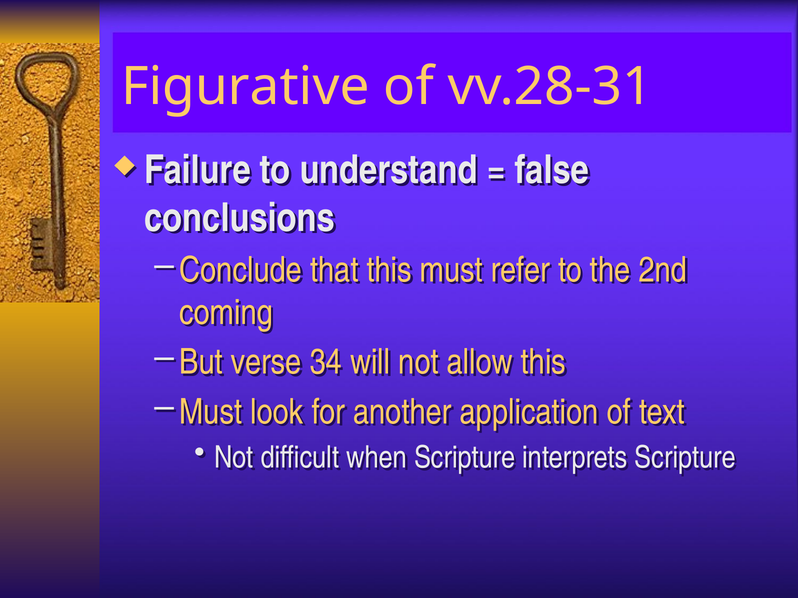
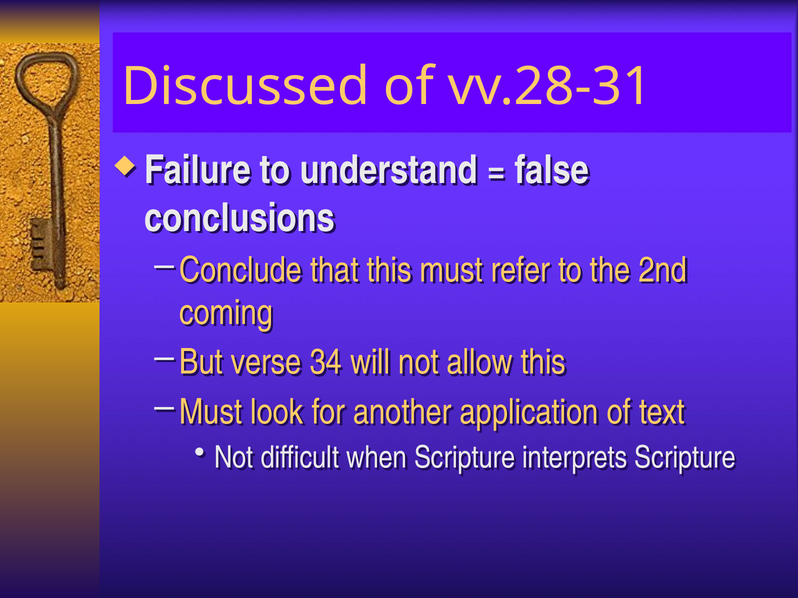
Figurative: Figurative -> Discussed
